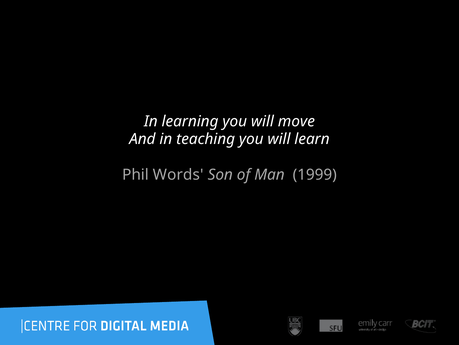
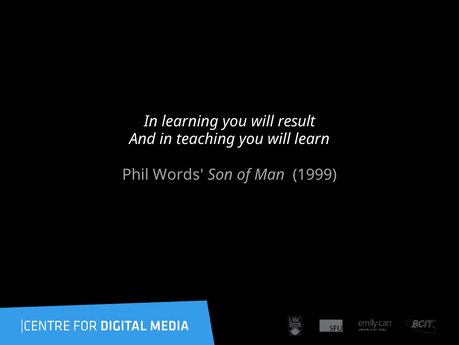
move: move -> result
